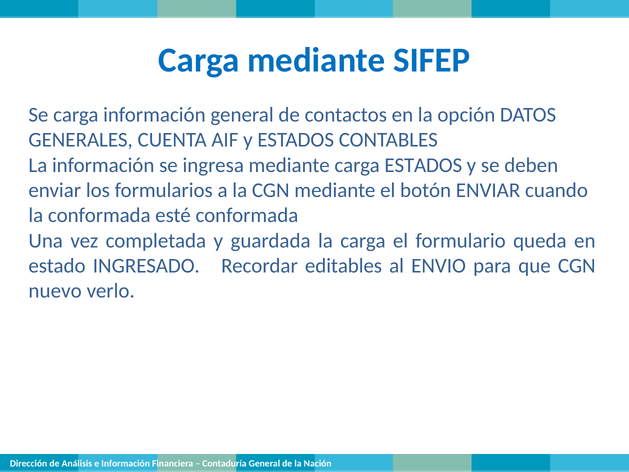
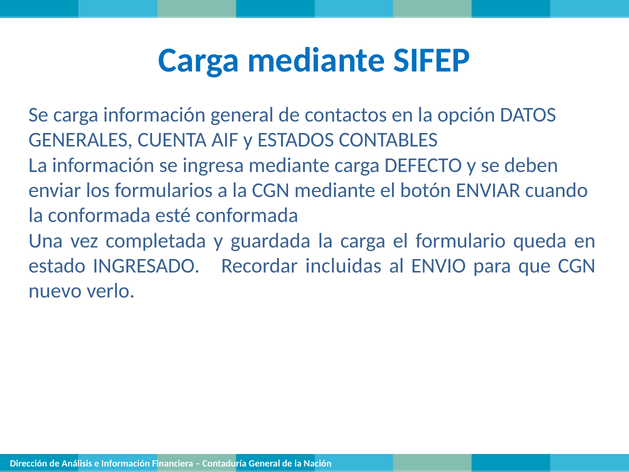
carga ESTADOS: ESTADOS -> DEFECTO
editables: editables -> incluidas
